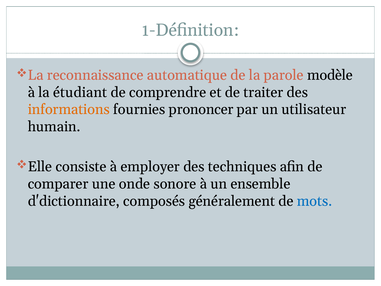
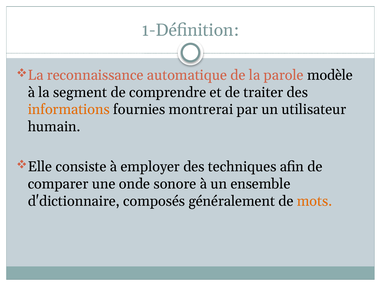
étudiant: étudiant -> segment
prononcer: prononcer -> montrerai
mots colour: blue -> orange
